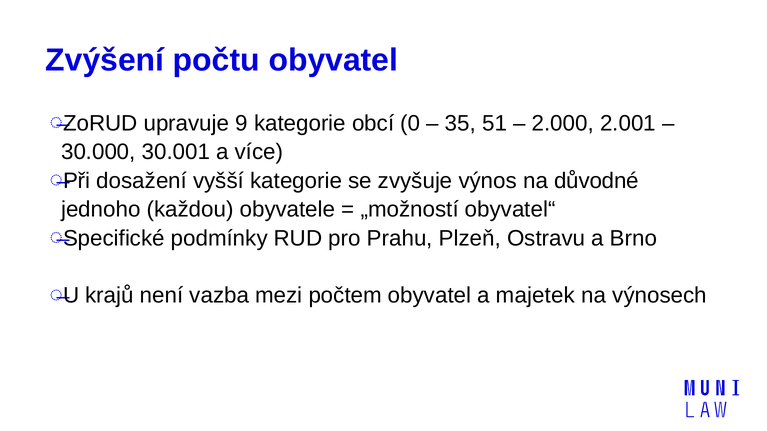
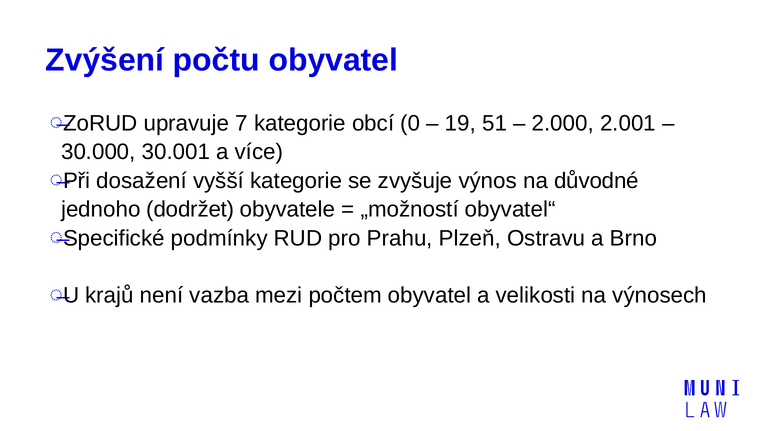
9: 9 -> 7
35: 35 -> 19
každou: každou -> dodržet
majetek: majetek -> velikosti
